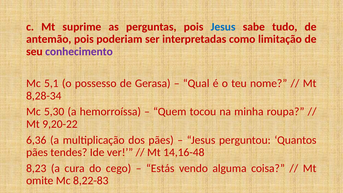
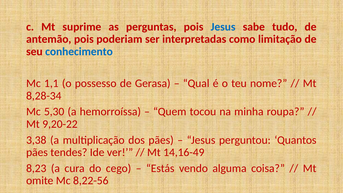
conhecimento colour: purple -> blue
5,1: 5,1 -> 1,1
6,36: 6,36 -> 3,38
14,16-48: 14,16-48 -> 14,16-49
8,22-83: 8,22-83 -> 8,22-56
